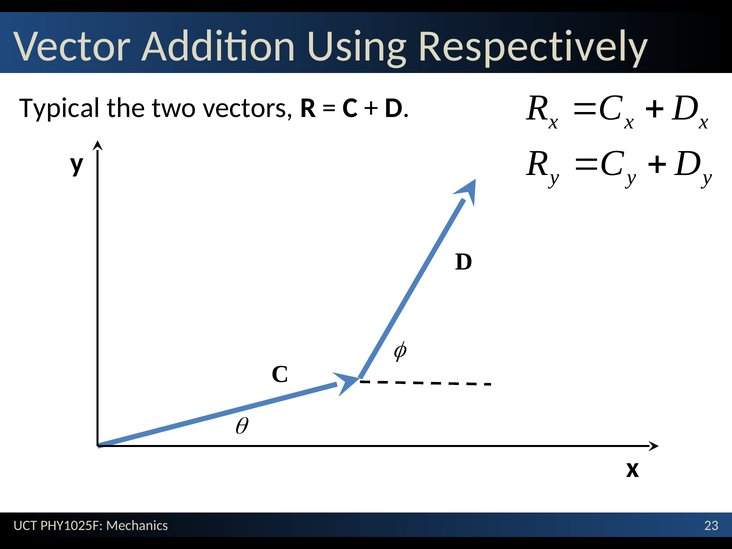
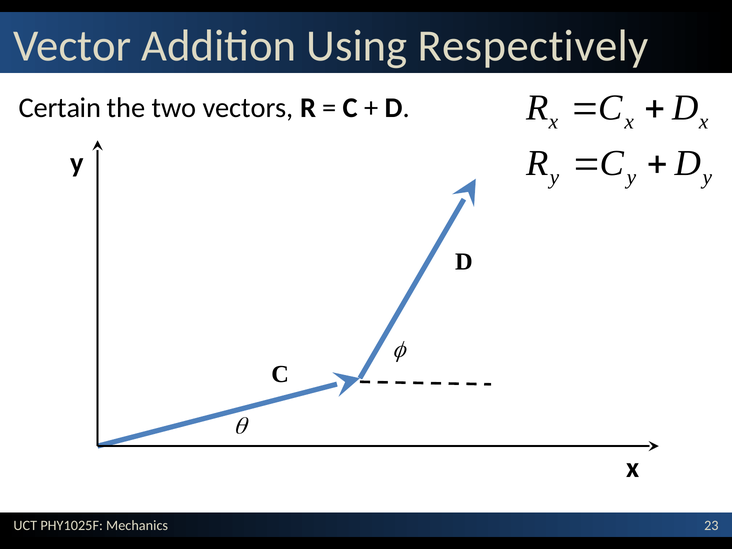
Typical: Typical -> Certain
